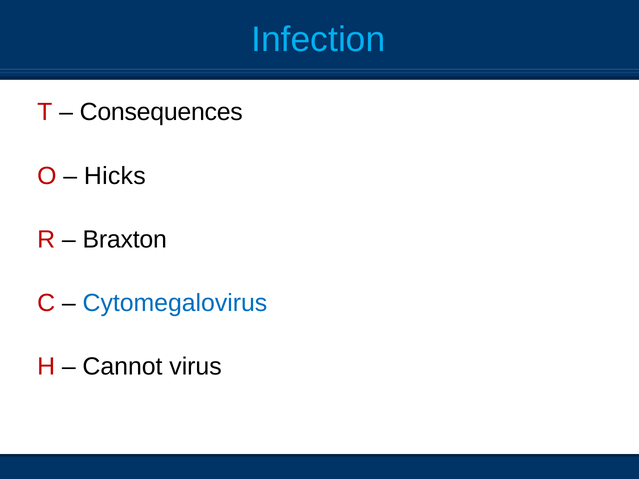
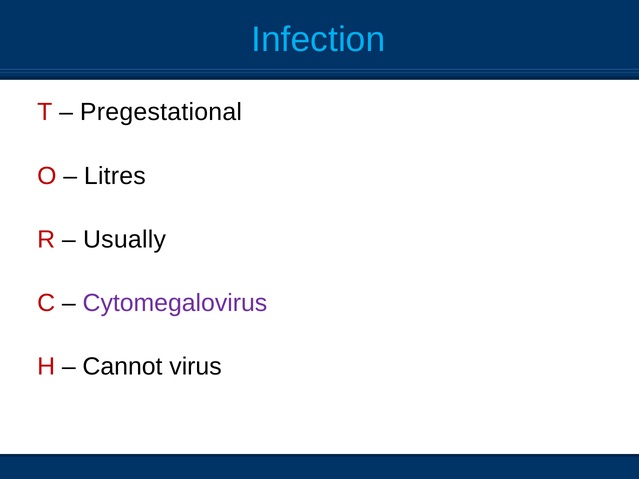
Consequences: Consequences -> Pregestational
Hicks: Hicks -> Litres
Braxton: Braxton -> Usually
Cytomegalovirus colour: blue -> purple
